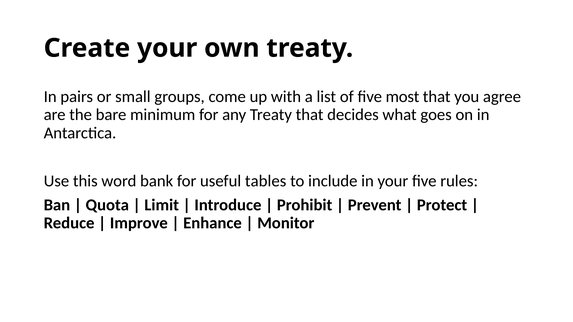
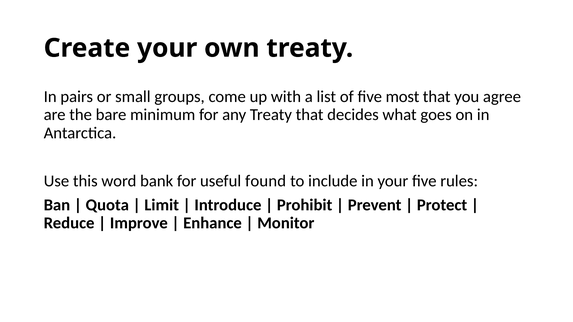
tables: tables -> found
